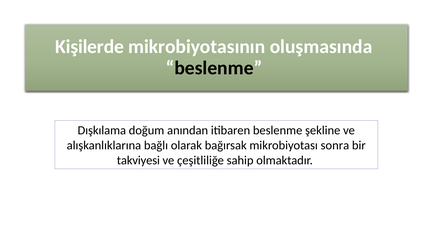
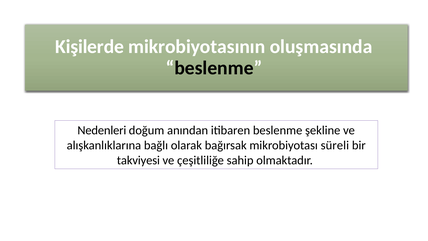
Dışkılama: Dışkılama -> Nedenleri
sonra: sonra -> süreli
